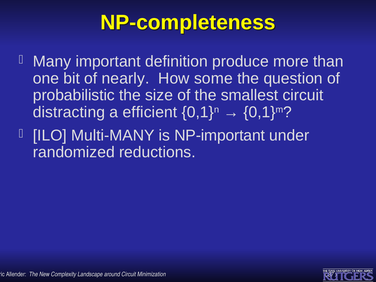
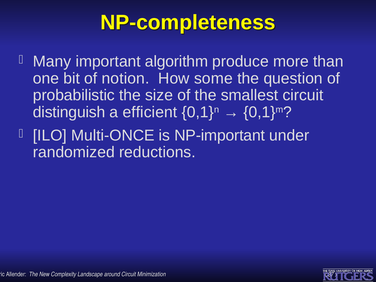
definition: definition -> algorithm
nearly: nearly -> notion
distracting: distracting -> distinguish
Multi-MANY: Multi-MANY -> Multi-ONCE
